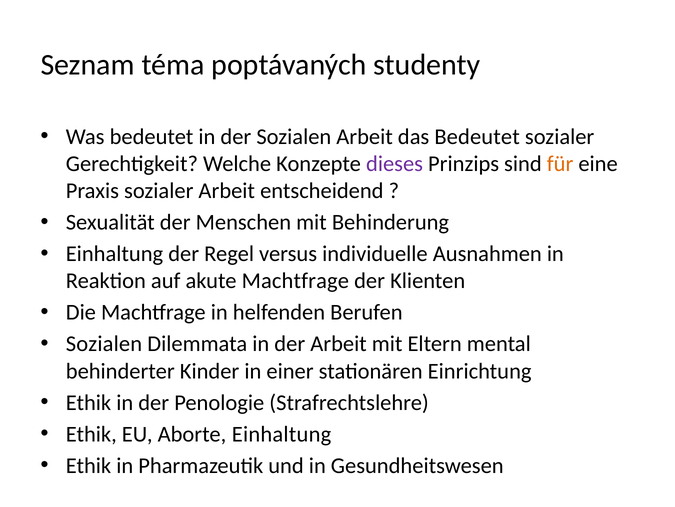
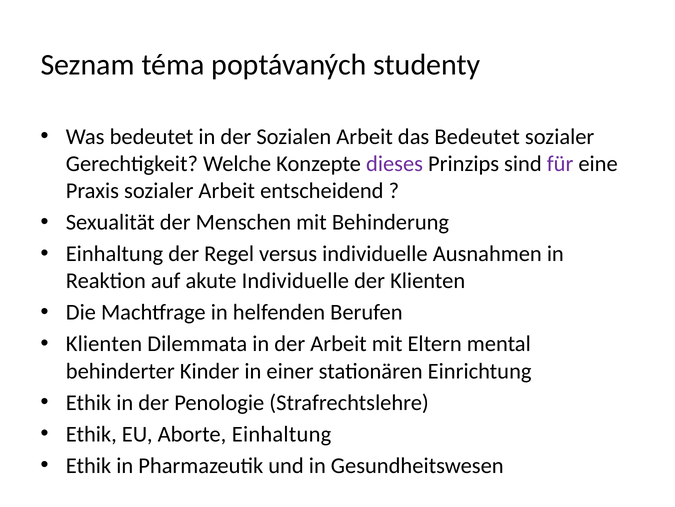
für colour: orange -> purple
akute Machtfrage: Machtfrage -> Individuelle
Sozialen at (104, 344): Sozialen -> Klienten
